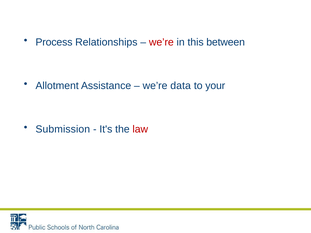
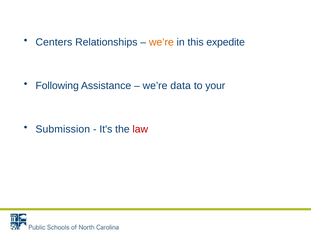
Process: Process -> Centers
we’re at (161, 42) colour: red -> orange
between: between -> expedite
Allotment: Allotment -> Following
